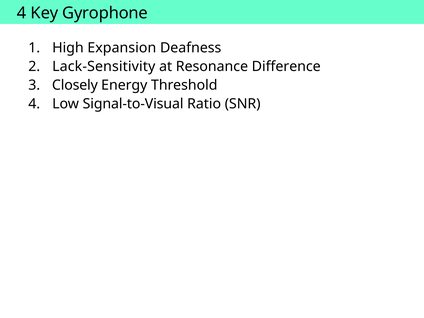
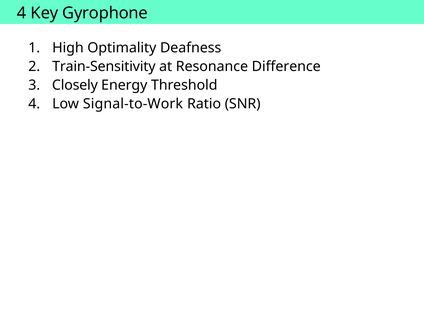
Expansion: Expansion -> Optimality
Lack-Sensitivity: Lack-Sensitivity -> Train-Sensitivity
Signal-to-Visual: Signal-to-Visual -> Signal-to-Work
